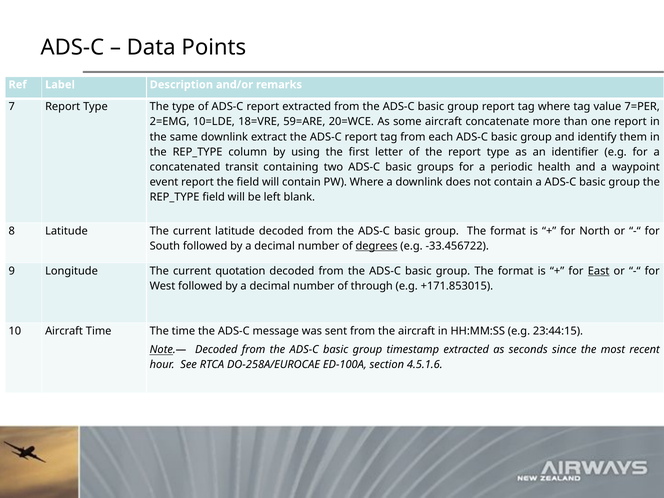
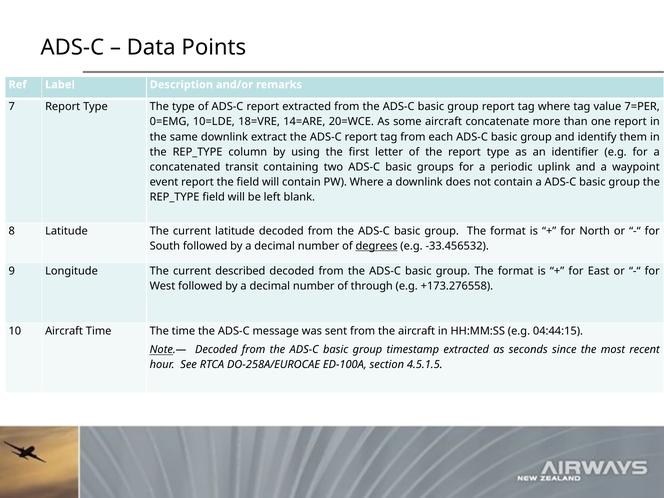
2=EMG: 2=EMG -> 0=EMG
59=ARE: 59=ARE -> 14=ARE
health: health -> uplink
-33.456722: -33.456722 -> -33.456532
quotation: quotation -> described
East underline: present -> none
+171.853015: +171.853015 -> +173.276558
23:44:15: 23:44:15 -> 04:44:15
4.5.1.6: 4.5.1.6 -> 4.5.1.5
